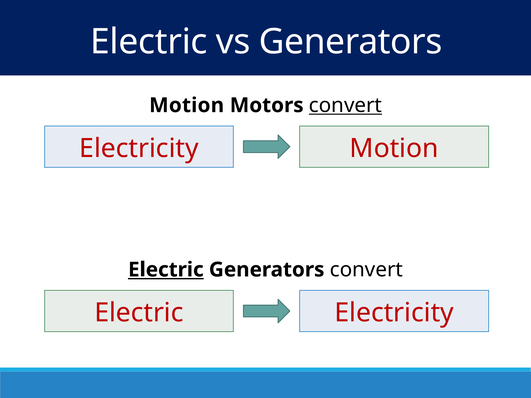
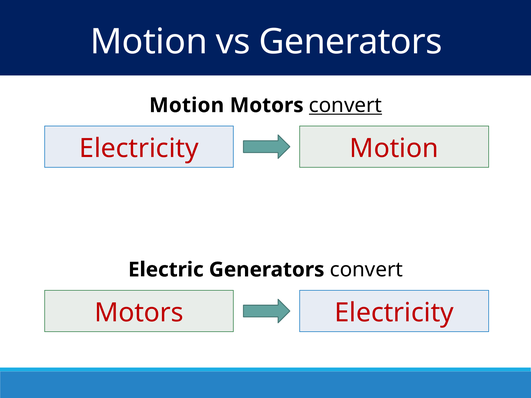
Electric at (149, 42): Electric -> Motion
Electric at (166, 270) underline: present -> none
Electric at (139, 313): Electric -> Motors
